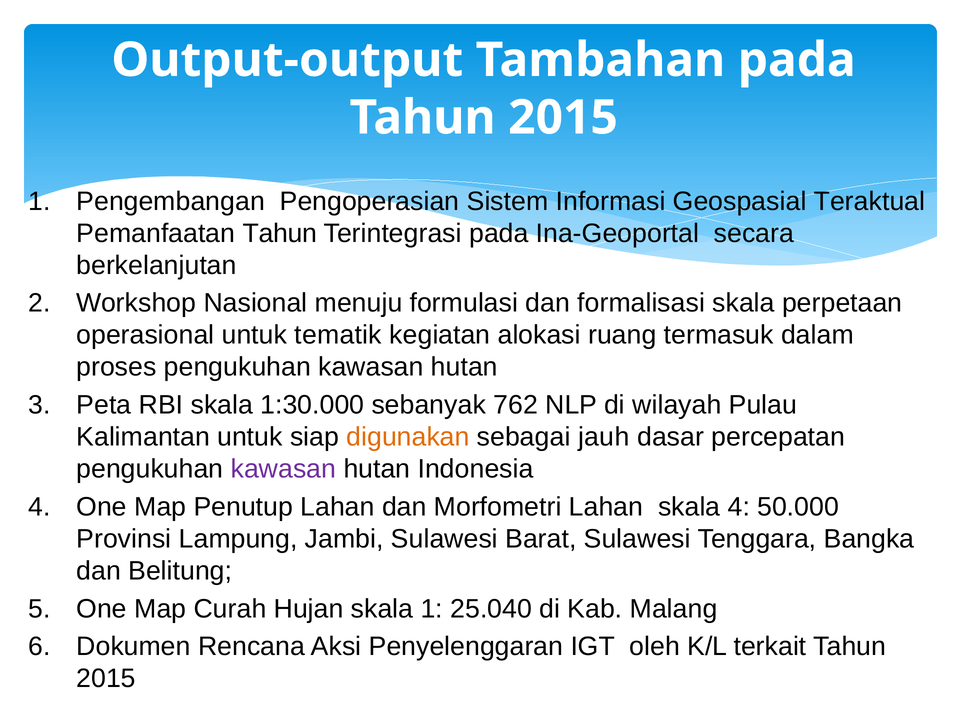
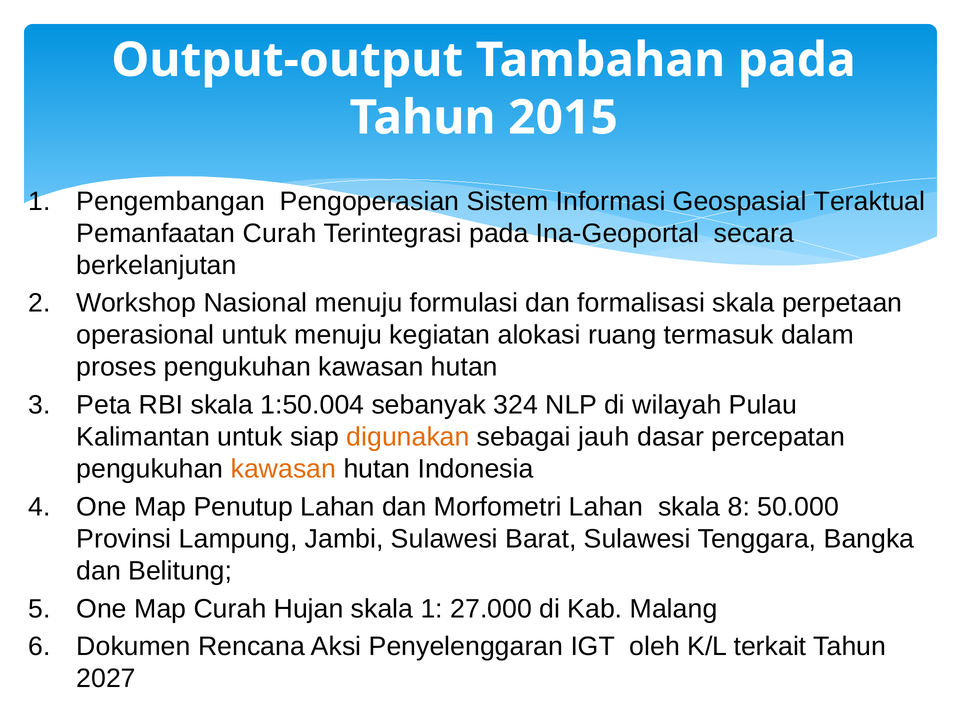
Pemanfaatan Tahun: Tahun -> Curah
untuk tematik: tematik -> menuju
1:30.000: 1:30.000 -> 1:50.004
762: 762 -> 324
kawasan at (283, 469) colour: purple -> orange
skala 4: 4 -> 8
25.040: 25.040 -> 27.000
2015 at (106, 679): 2015 -> 2027
